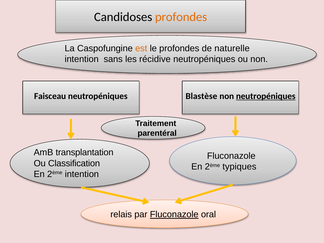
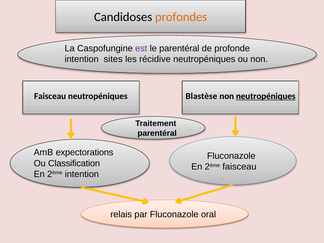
est colour: orange -> purple
le profondes: profondes -> parentéral
naturelle: naturelle -> profonde
sans: sans -> sites
transplantation: transplantation -> expectorations
2ème typiques: typiques -> faisceau
Fluconazole at (174, 215) underline: present -> none
